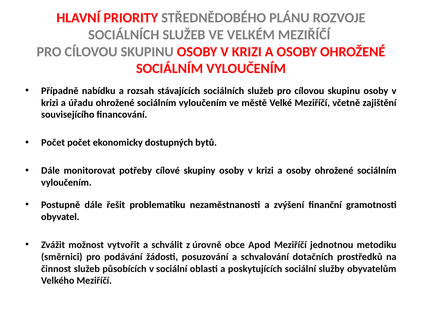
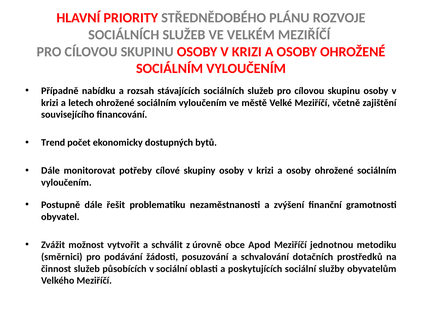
úřadu: úřadu -> letech
Počet at (53, 142): Počet -> Trend
